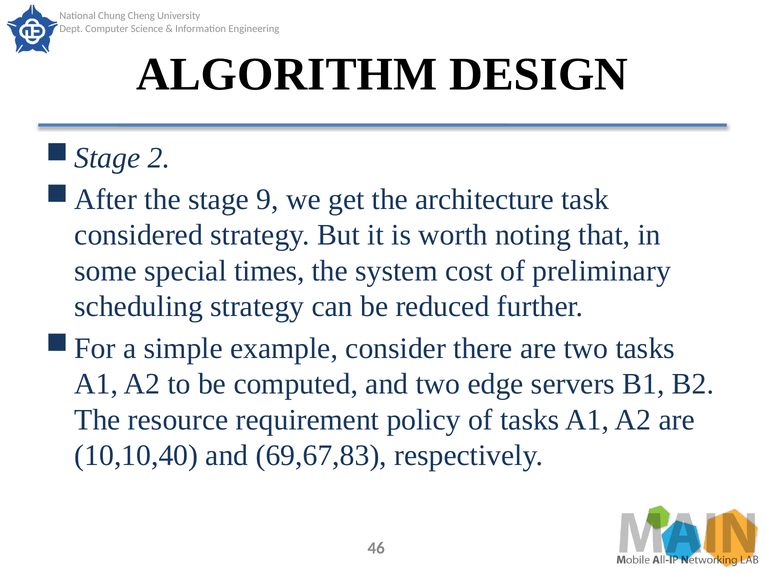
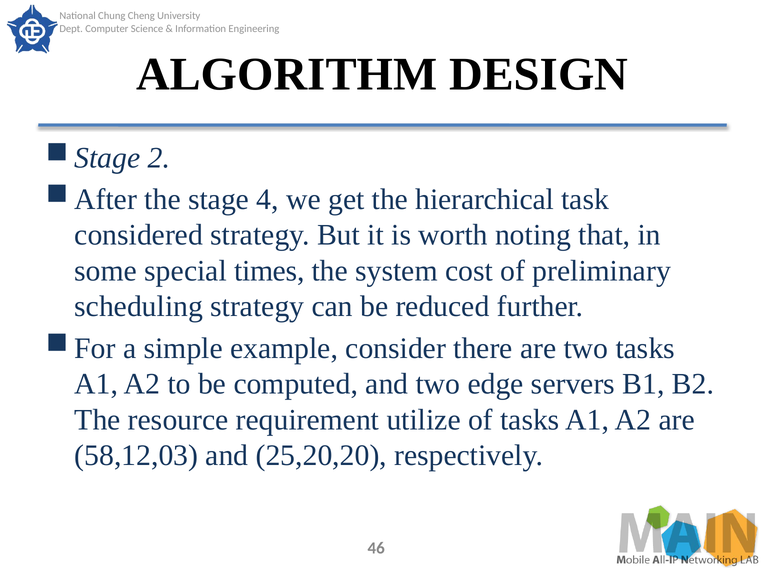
9: 9 -> 4
architecture: architecture -> hierarchical
policy: policy -> utilize
10,10,40: 10,10,40 -> 58,12,03
69,67,83: 69,67,83 -> 25,20,20
